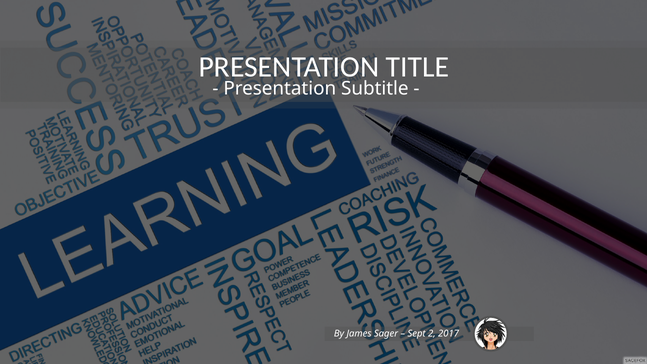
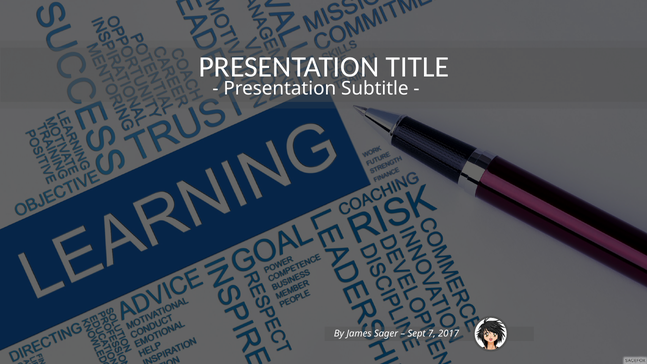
2: 2 -> 7
